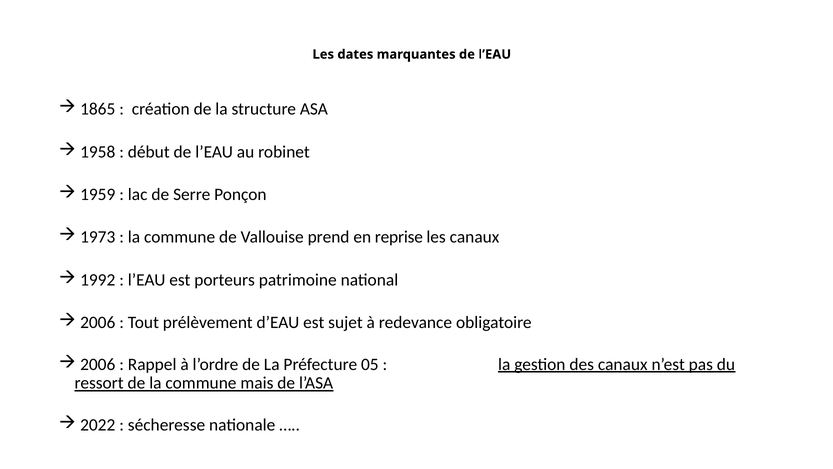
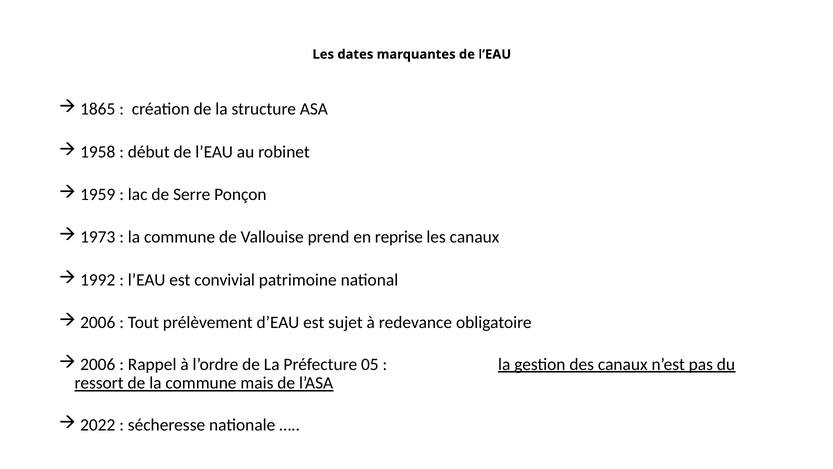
porteurs: porteurs -> convivial
